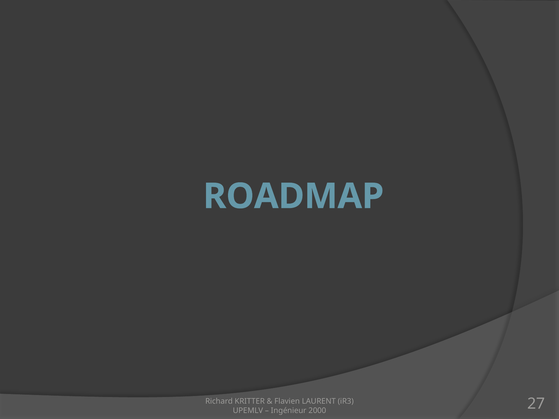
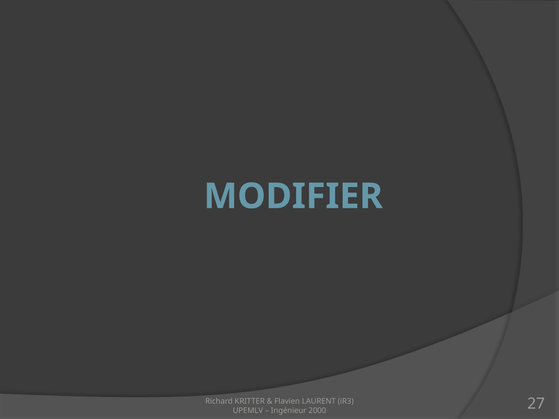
ROADMAP: ROADMAP -> MODIFIER
